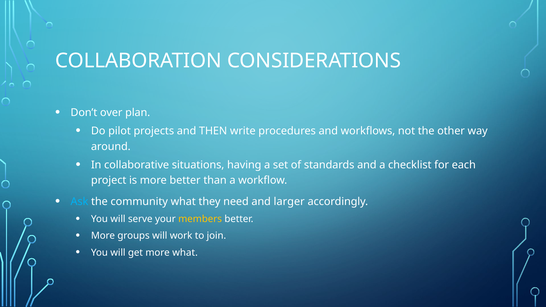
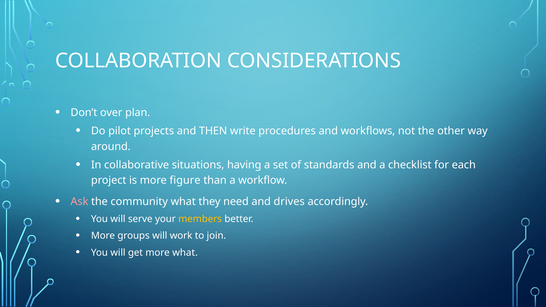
more better: better -> figure
Ask colour: light blue -> pink
larger: larger -> drives
